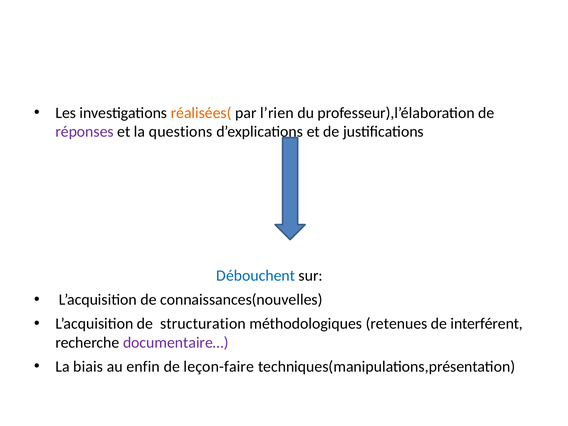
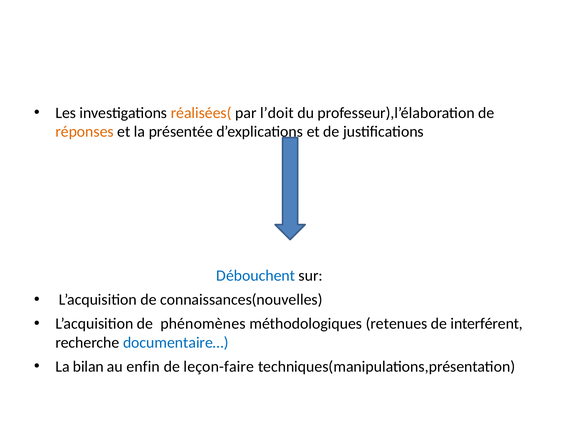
l’rien: l’rien -> l’doit
réponses colour: purple -> orange
questions: questions -> présentée
structuration: structuration -> phénomènes
documentaire… colour: purple -> blue
biais: biais -> bilan
